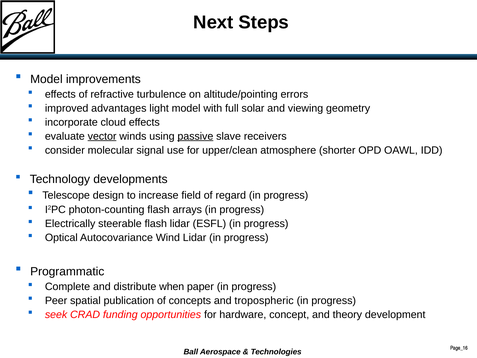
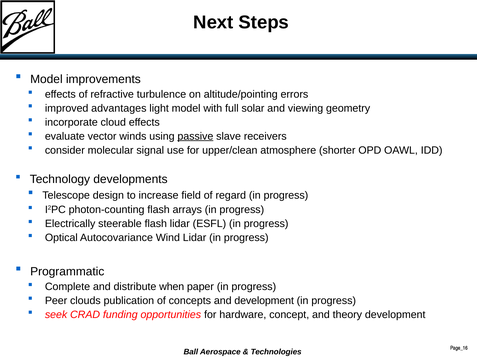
vector underline: present -> none
spatial: spatial -> clouds
and tropospheric: tropospheric -> development
